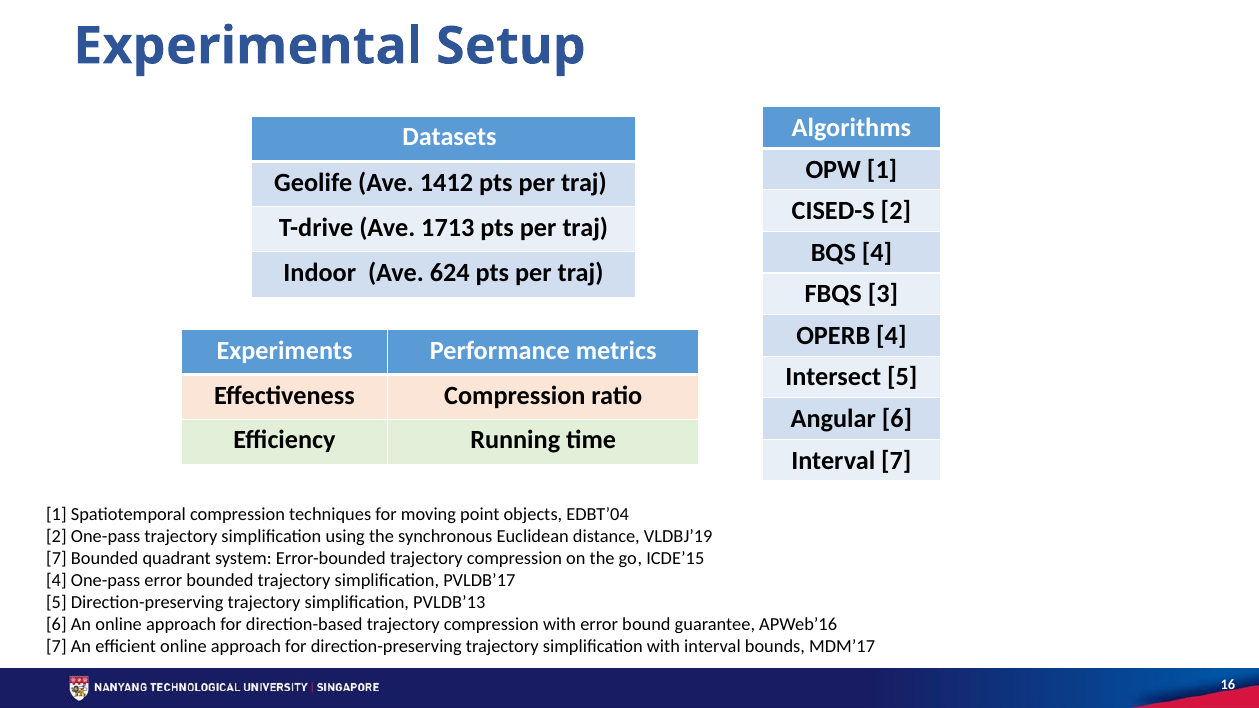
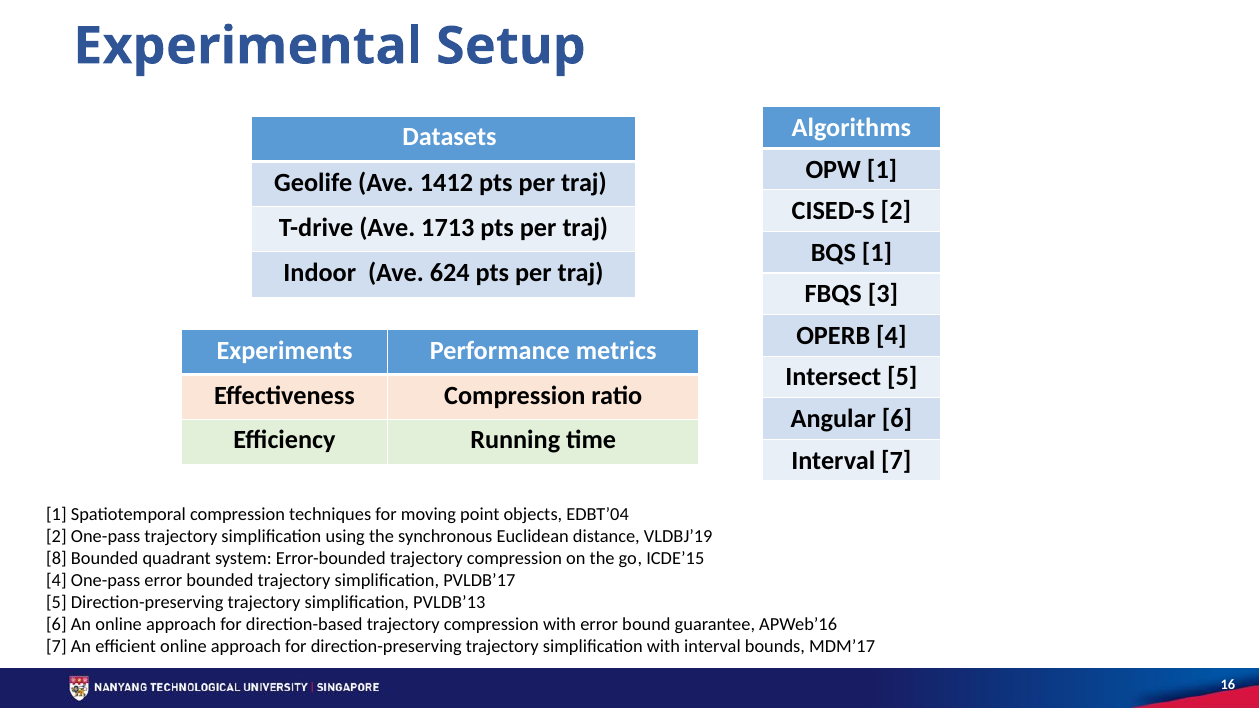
BQS 4: 4 -> 1
7 at (56, 559): 7 -> 8
